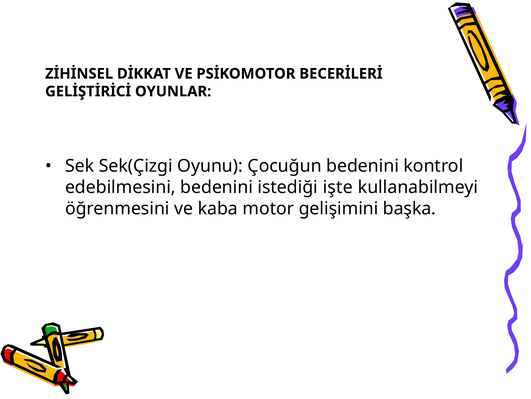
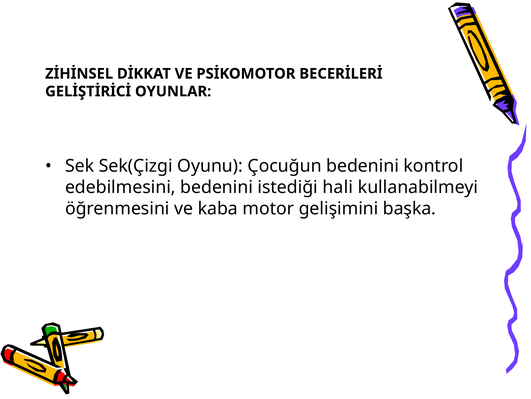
işte: işte -> hali
